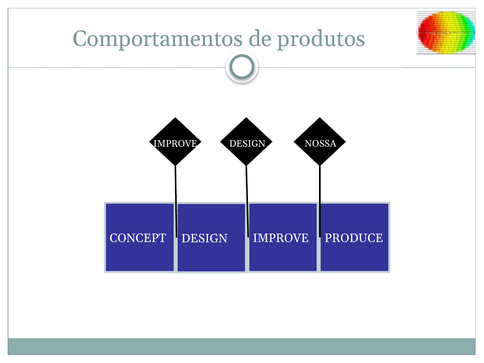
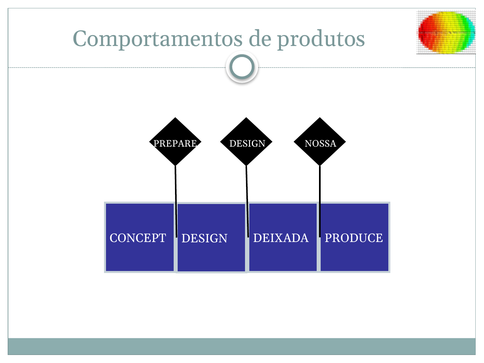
IMPROVE at (175, 144): IMPROVE -> PREPARE
DESIGN IMPROVE: IMPROVE -> DEIXADA
